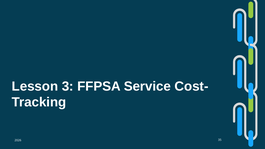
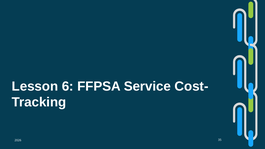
3: 3 -> 6
